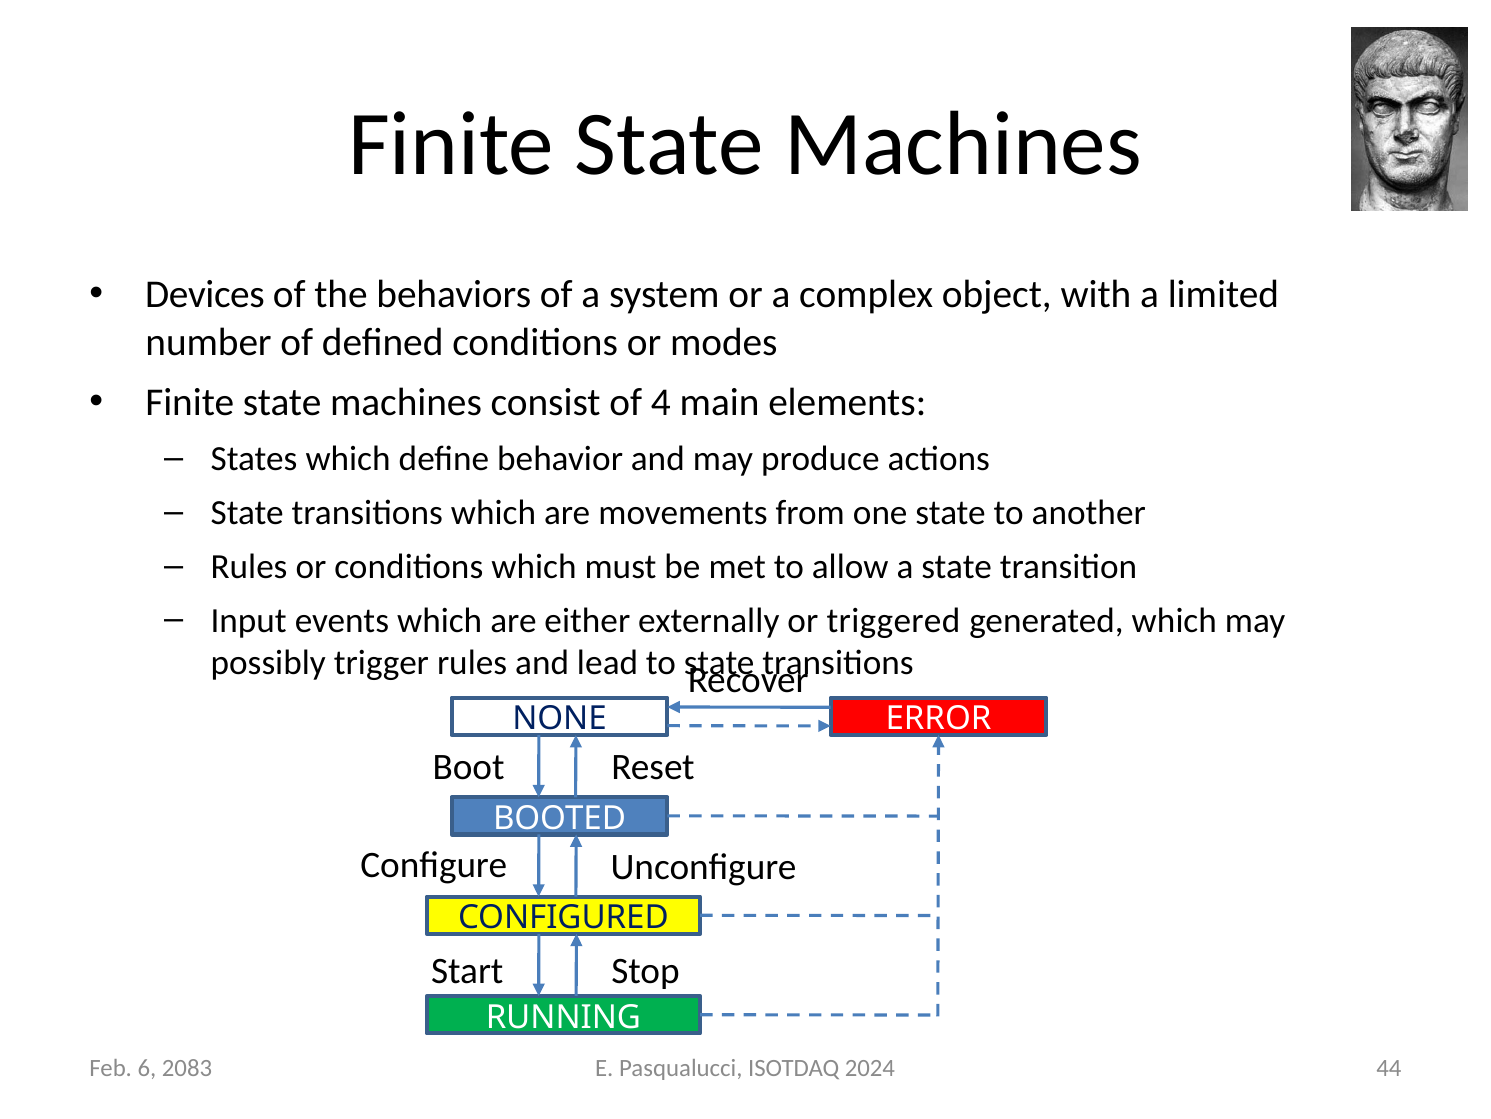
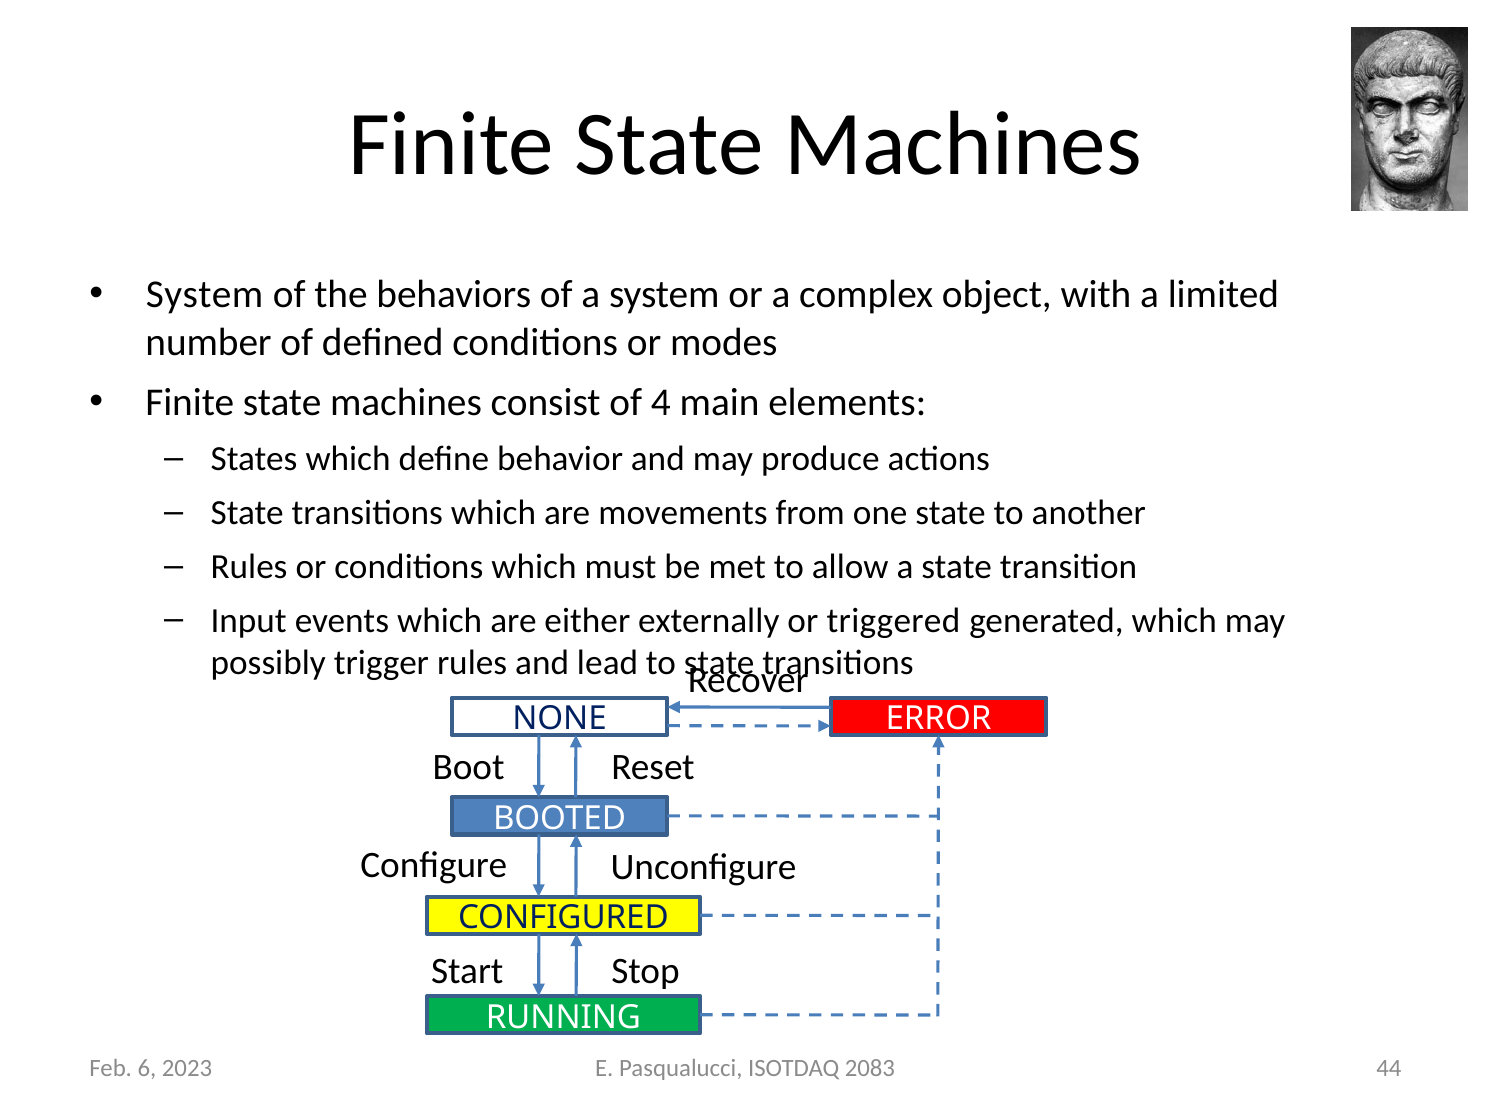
Devices at (205, 295): Devices -> System
2024: 2024 -> 2083
2083: 2083 -> 2023
